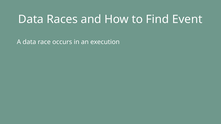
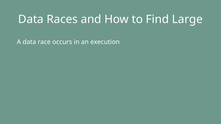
Event: Event -> Large
